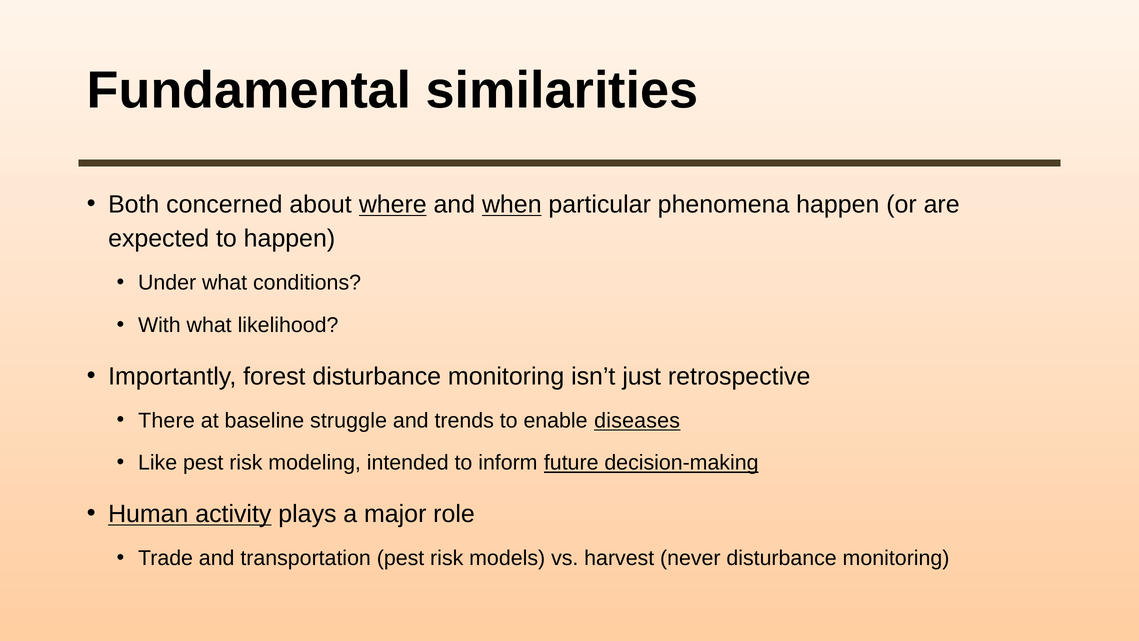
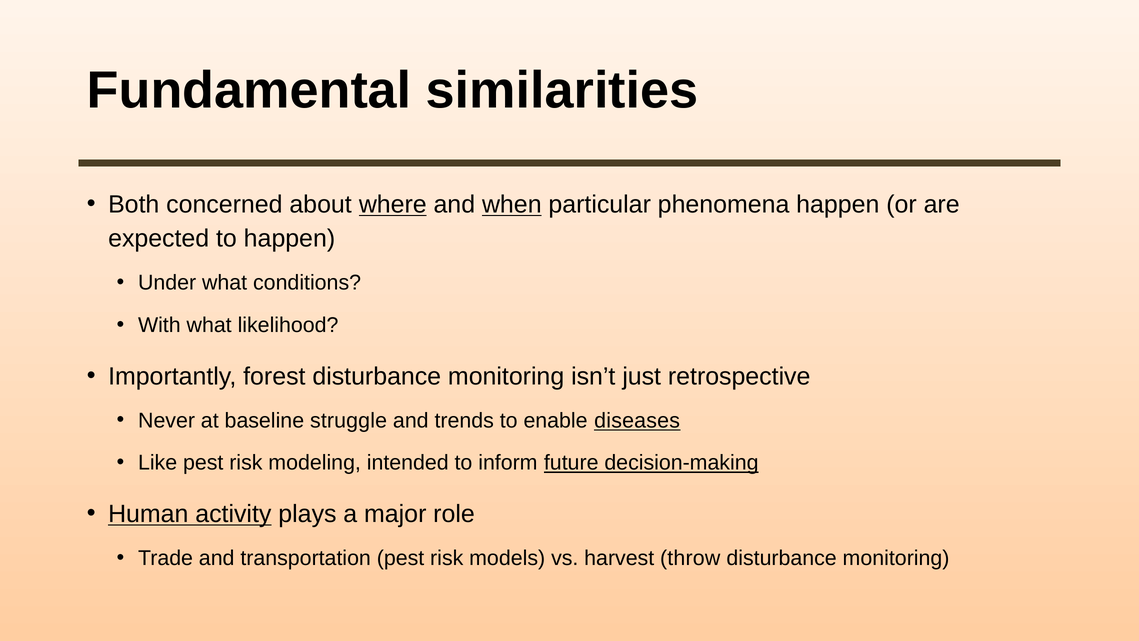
There: There -> Never
never: never -> throw
